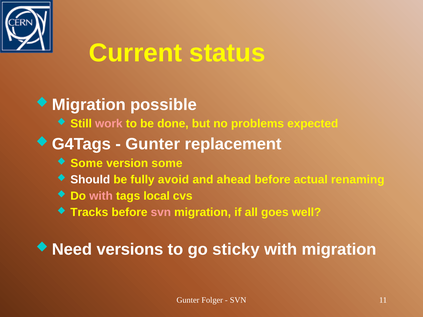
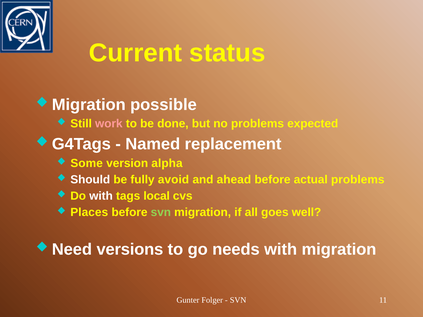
Gunter at (153, 144): Gunter -> Named
version some: some -> alpha
actual renaming: renaming -> problems
with at (101, 196) colour: pink -> white
Tracks: Tracks -> Places
svn at (161, 213) colour: pink -> light green
sticky: sticky -> needs
